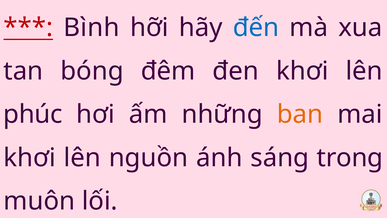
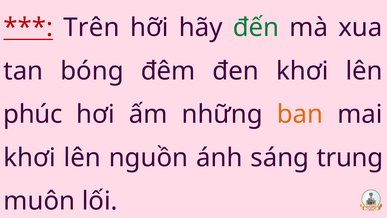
Bình: Bình -> Trên
đến colour: blue -> green
trong: trong -> trung
